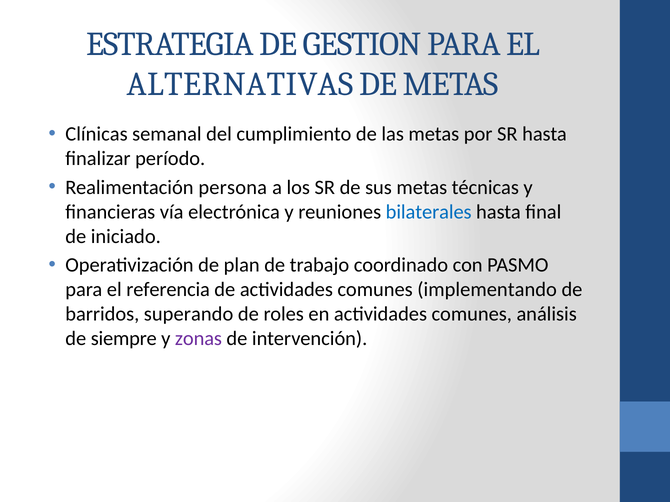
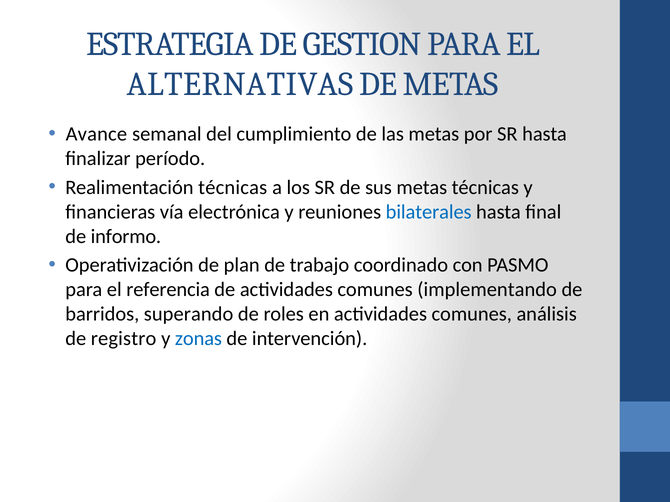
Clínicas: Clínicas -> Avance
Realimentación persona: persona -> técnicas
iniciado: iniciado -> informo
siempre: siempre -> registro
zonas colour: purple -> blue
